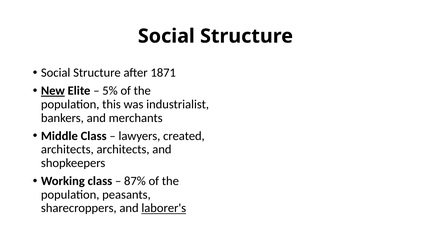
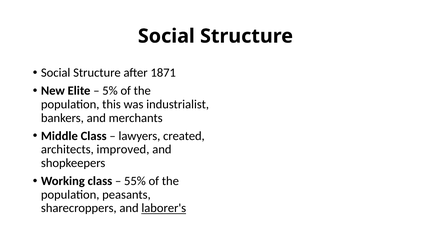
New underline: present -> none
architects architects: architects -> improved
87%: 87% -> 55%
